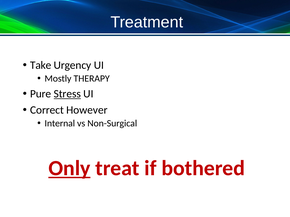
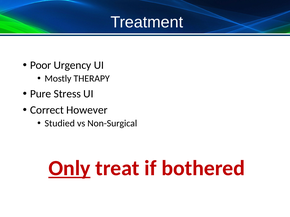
Take: Take -> Poor
Stress underline: present -> none
Internal: Internal -> Studied
